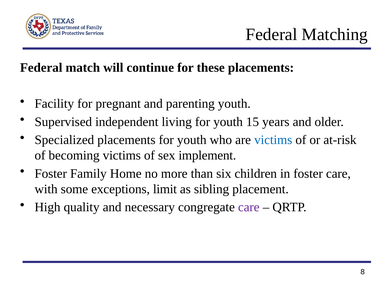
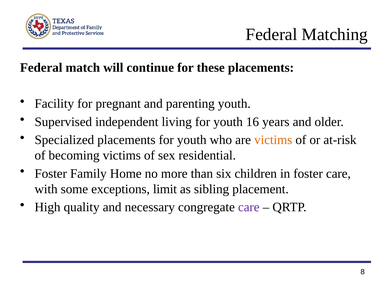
15: 15 -> 16
victims at (273, 140) colour: blue -> orange
implement: implement -> residential
